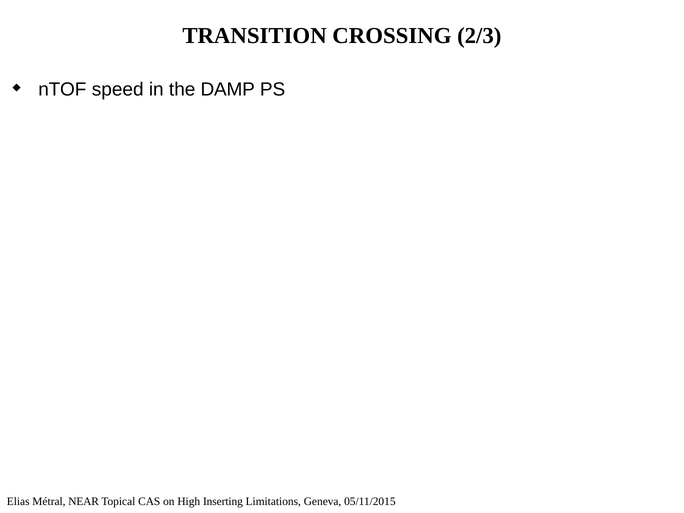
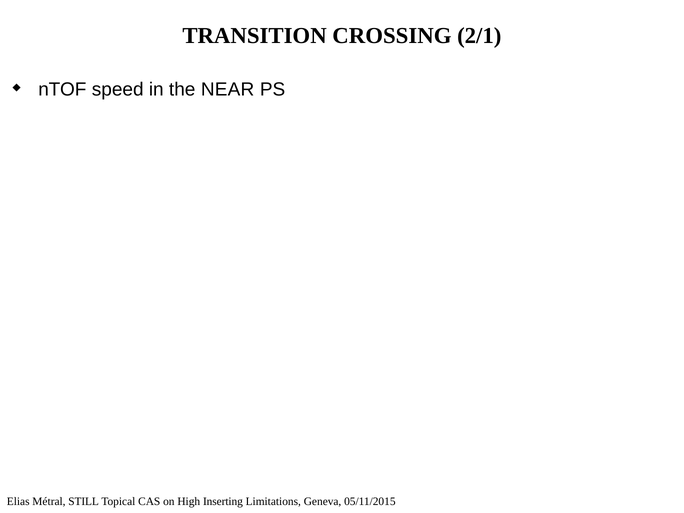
2/3: 2/3 -> 2/1
DAMP: DAMP -> NEAR
NEAR: NEAR -> STILL
